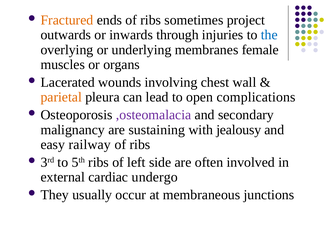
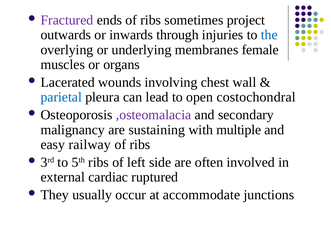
Fractured colour: orange -> purple
parietal colour: orange -> blue
complications: complications -> costochondral
jealousy: jealousy -> multiple
undergo: undergo -> ruptured
membraneous: membraneous -> accommodate
